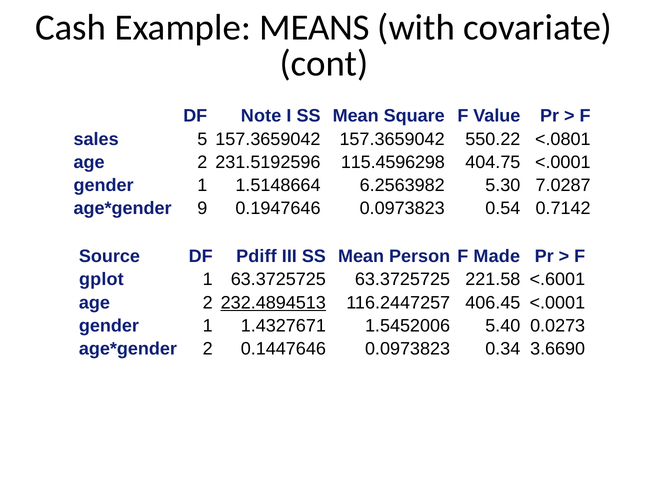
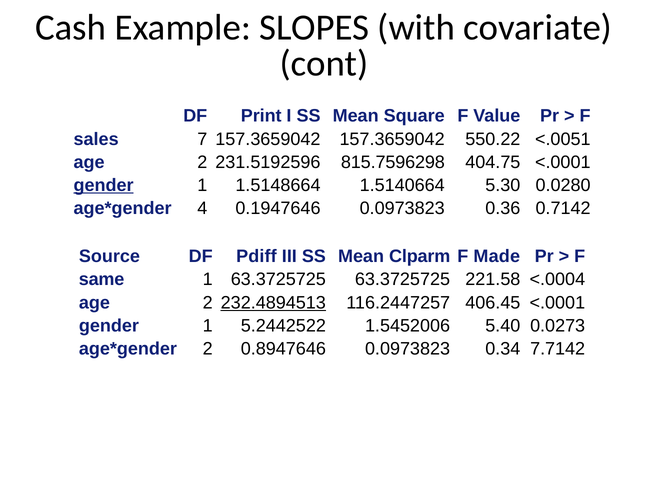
MEANS: MEANS -> SLOPES
Note: Note -> Print
5: 5 -> 7
<.0801: <.0801 -> <.0051
115.4596298: 115.4596298 -> 815.7596298
gender at (104, 185) underline: none -> present
6.2563982: 6.2563982 -> 1.5140664
7.0287: 7.0287 -> 0.0280
9: 9 -> 4
0.54: 0.54 -> 0.36
Person: Person -> Clparm
gplot: gplot -> same
<.6001: <.6001 -> <.0004
1.4327671: 1.4327671 -> 5.2442522
0.1447646: 0.1447646 -> 0.8947646
3.6690: 3.6690 -> 7.7142
